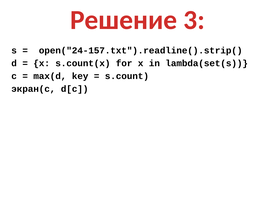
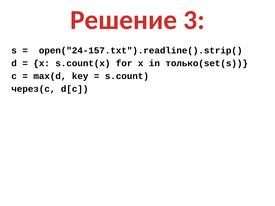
lambda(set(s: lambda(set(s -> только(set(s
экран(c: экран(c -> через(c
